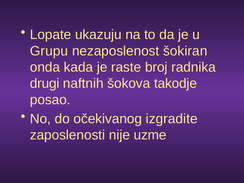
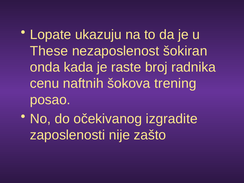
Grupu: Grupu -> These
drugi: drugi -> cenu
takodje: takodje -> trening
uzme: uzme -> zašto
